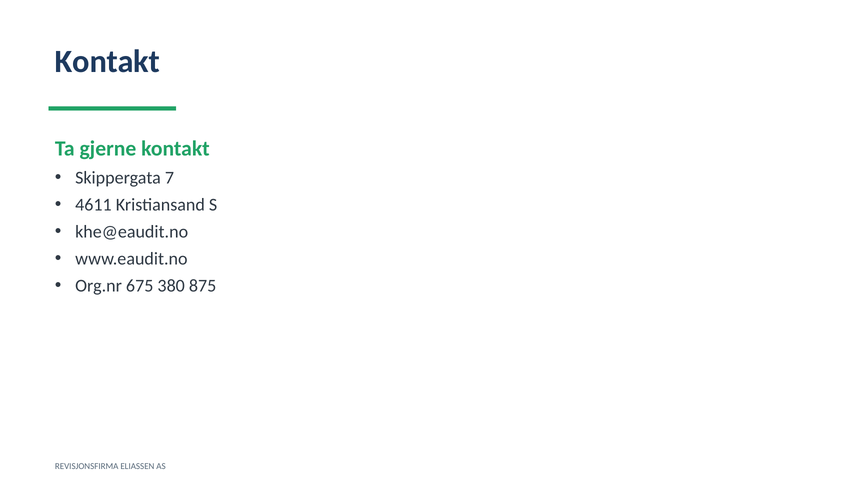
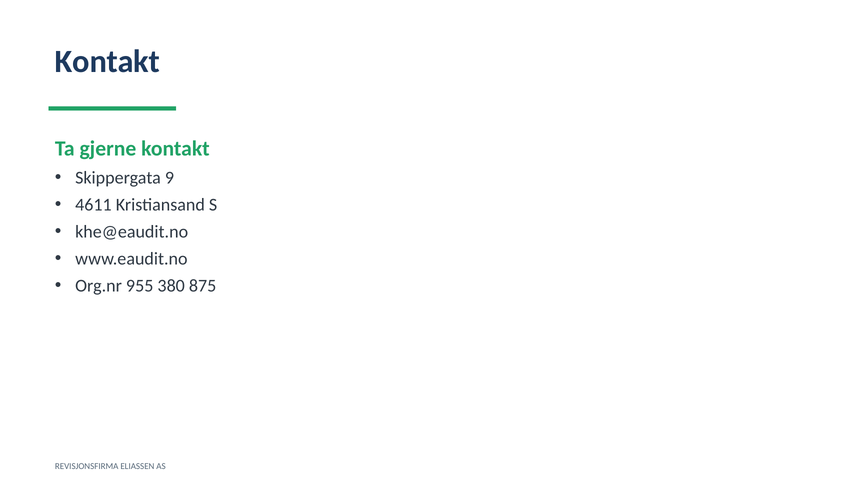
7: 7 -> 9
675: 675 -> 955
